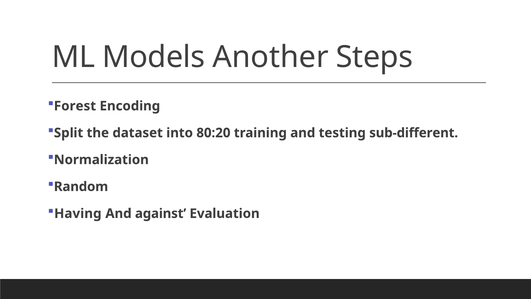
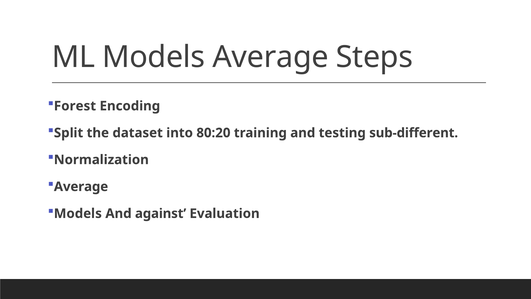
Models Another: Another -> Average
Random at (81, 186): Random -> Average
Having at (78, 213): Having -> Models
